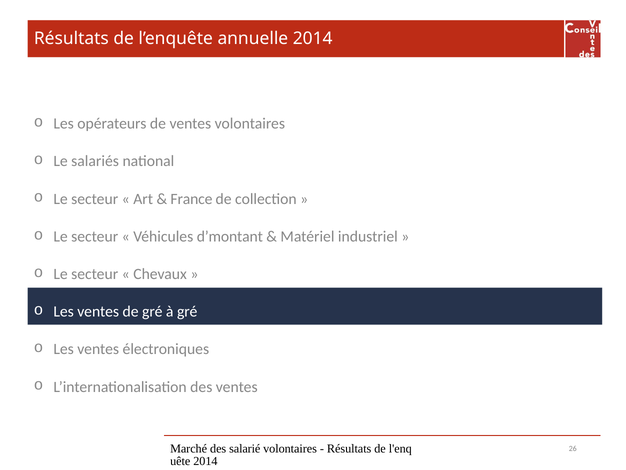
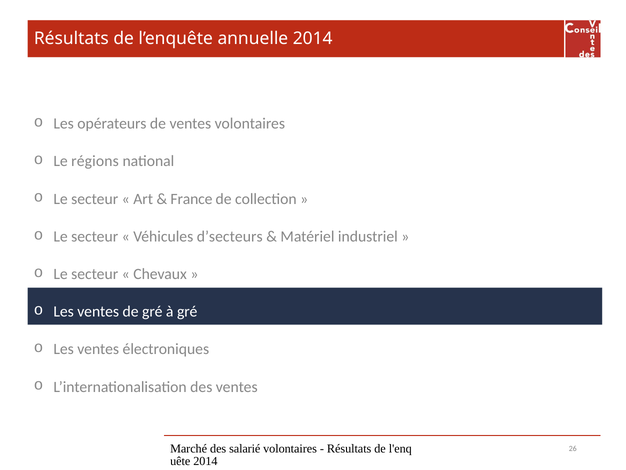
salariés: salariés -> régions
d’montant: d’montant -> d’secteurs
